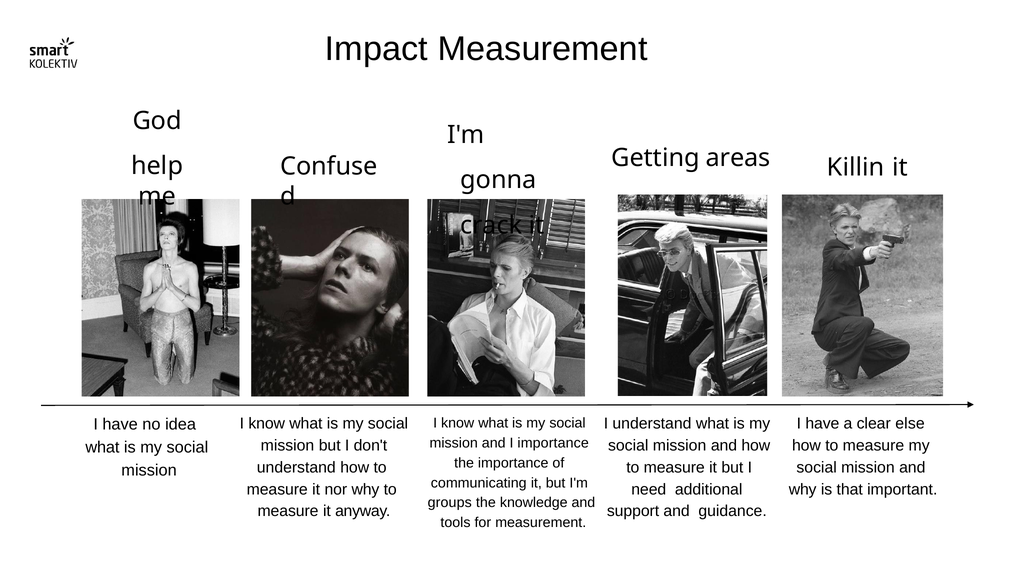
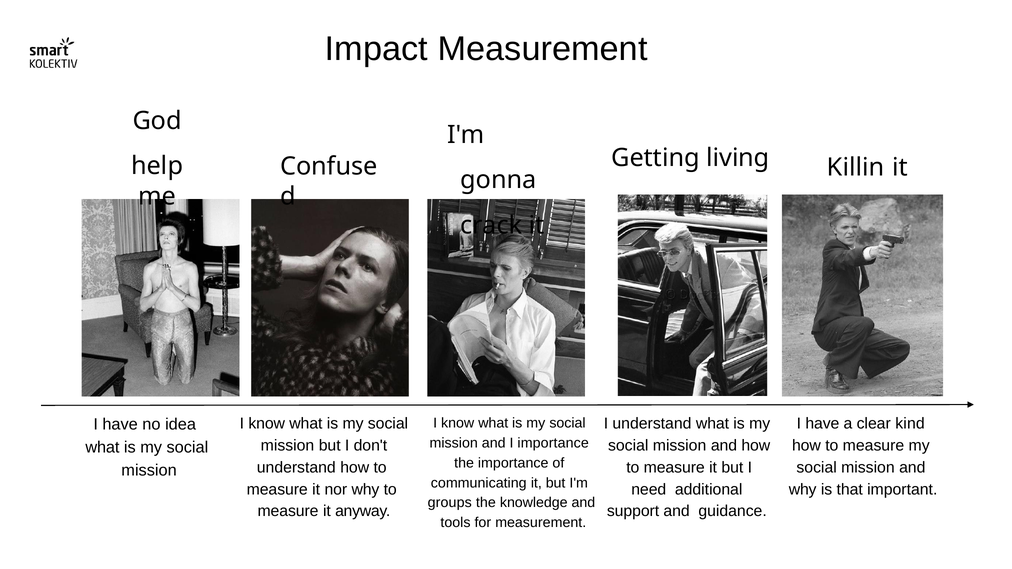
areas: areas -> living
else: else -> kind
